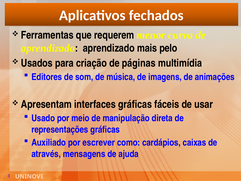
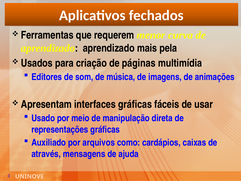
pelo: pelo -> pela
escrever: escrever -> arquivos
